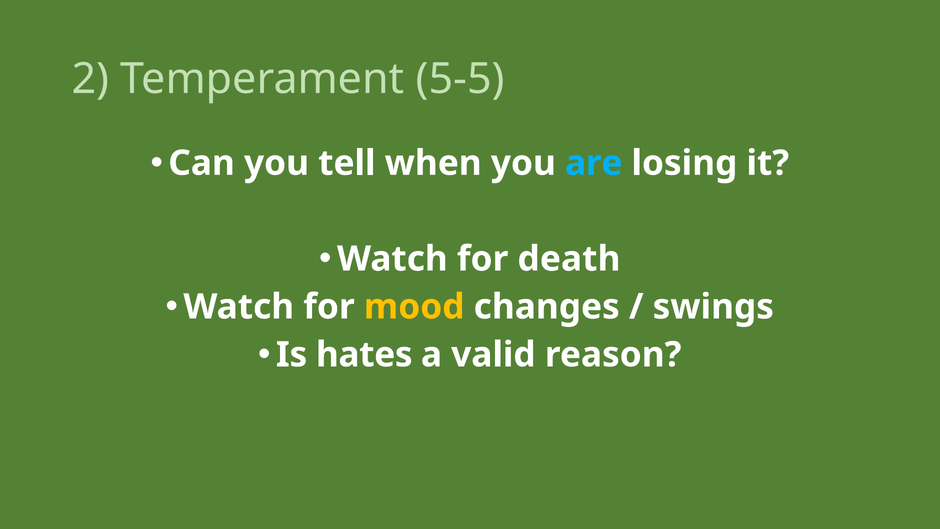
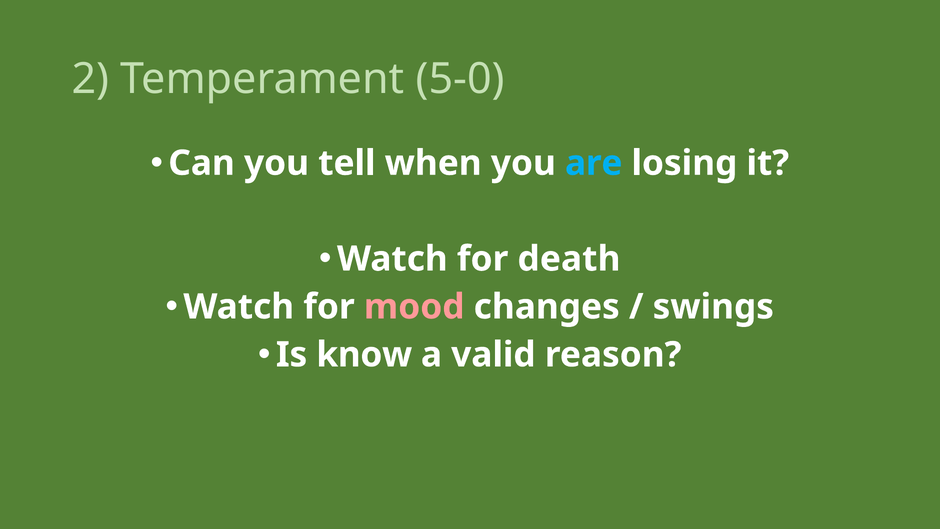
5-5: 5-5 -> 5-0
mood colour: yellow -> pink
hates: hates -> know
